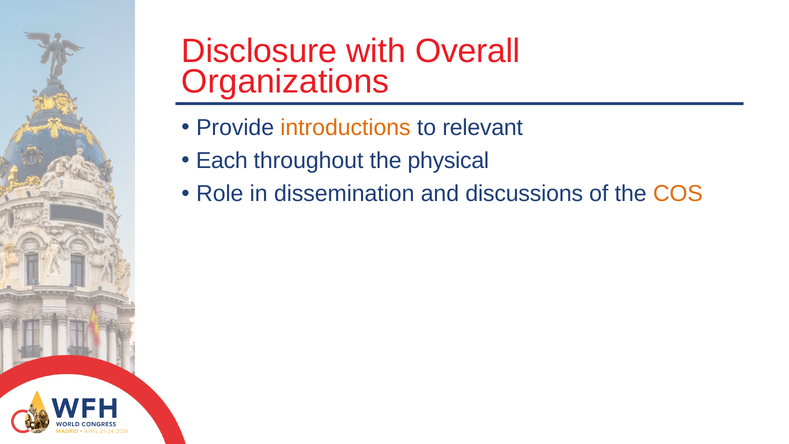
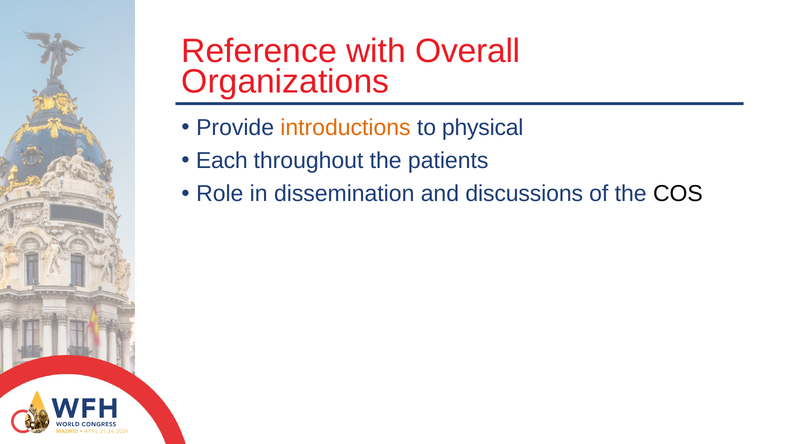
Disclosure: Disclosure -> Reference
relevant: relevant -> physical
physical: physical -> patients
COS colour: orange -> black
